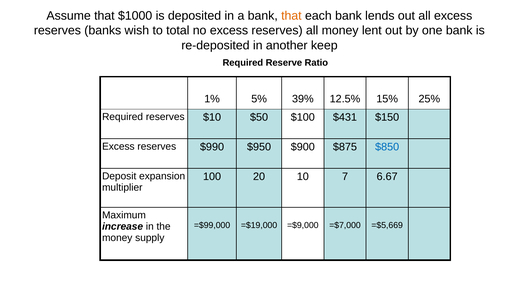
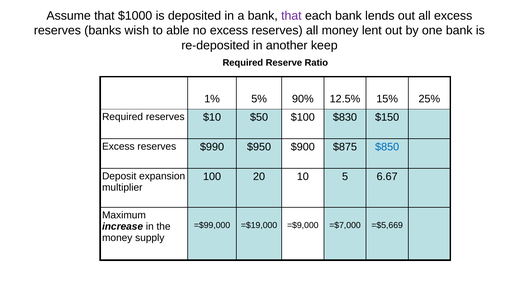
that at (291, 16) colour: orange -> purple
total: total -> able
39%: 39% -> 90%
$431: $431 -> $830
7: 7 -> 5
